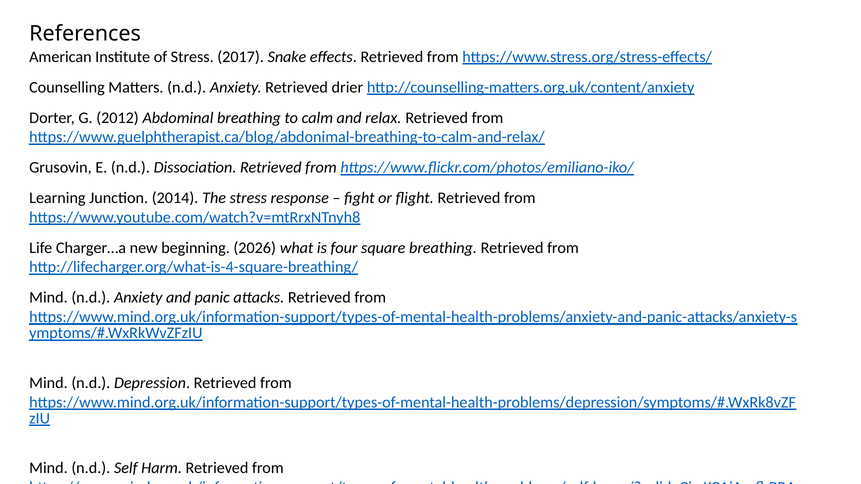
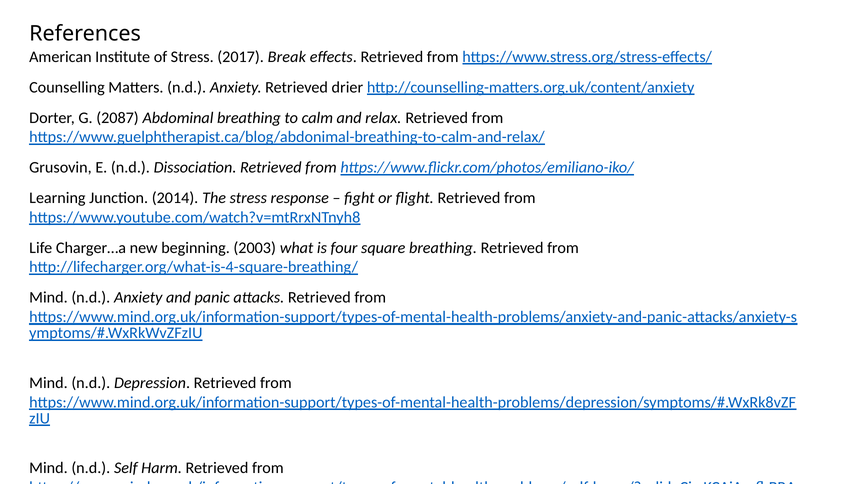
Snake: Snake -> Break
2012: 2012 -> 2087
2026: 2026 -> 2003
